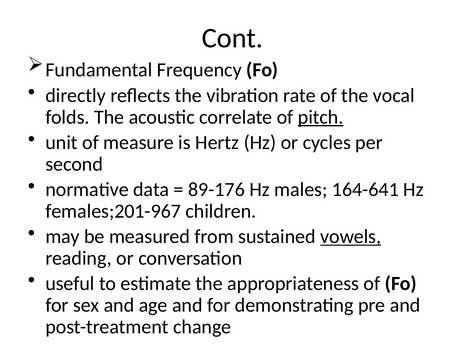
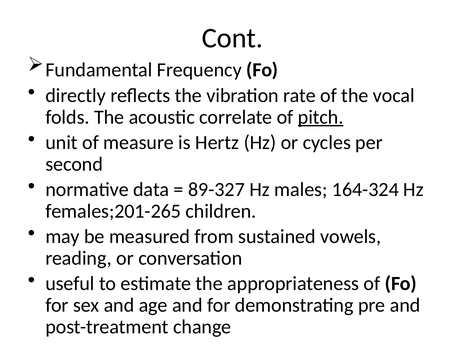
89-176: 89-176 -> 89-327
164-641: 164-641 -> 164-324
females;201-967: females;201-967 -> females;201-265
vowels underline: present -> none
